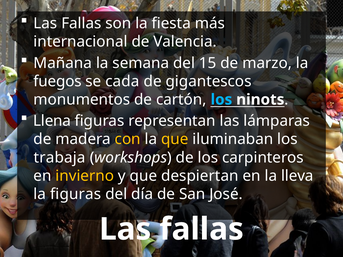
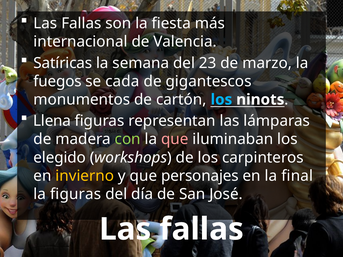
Mañana: Mañana -> Satíricas
15: 15 -> 23
con colour: yellow -> light green
que at (175, 139) colour: yellow -> pink
trabaja: trabaja -> elegido
despiertan: despiertan -> personajes
lleva: lleva -> final
